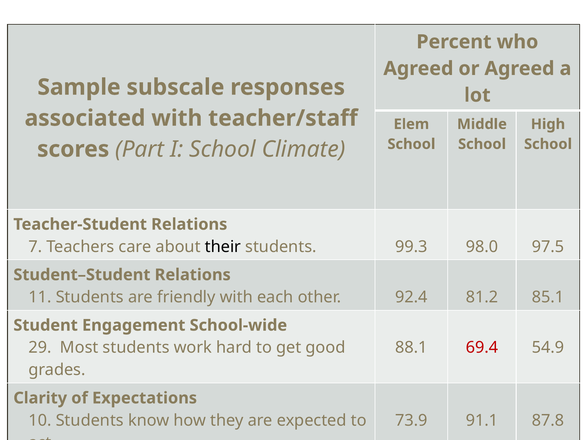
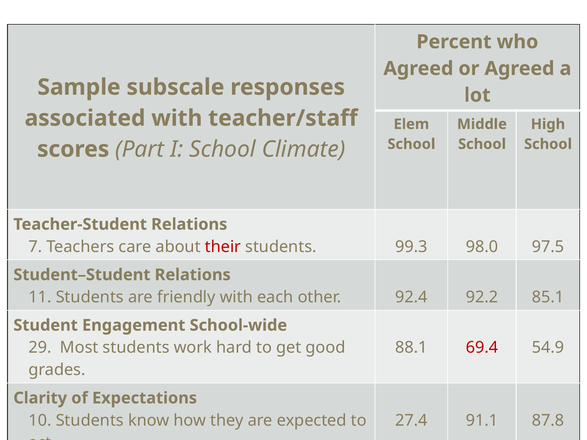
their colour: black -> red
81.2: 81.2 -> 92.2
73.9: 73.9 -> 27.4
